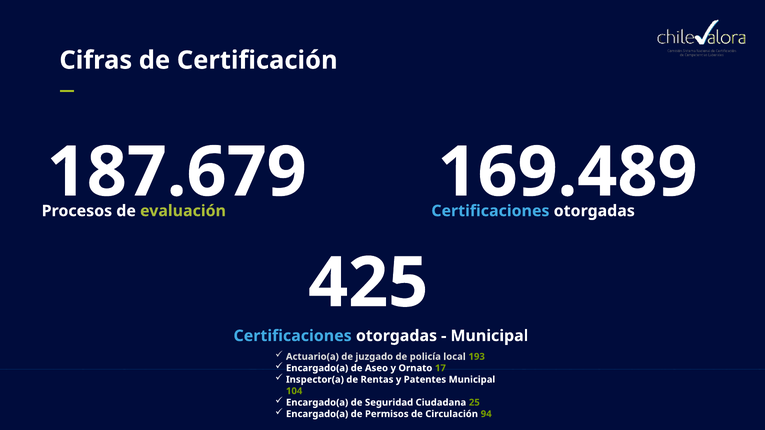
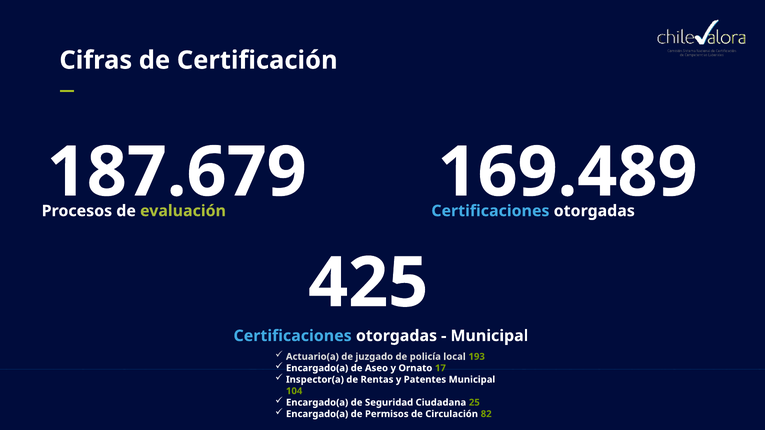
94: 94 -> 82
